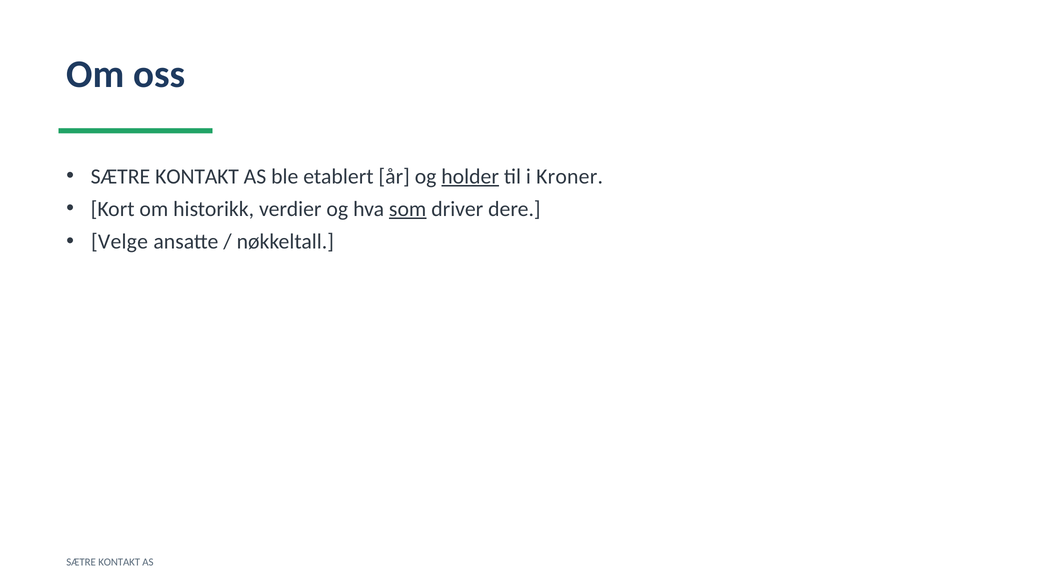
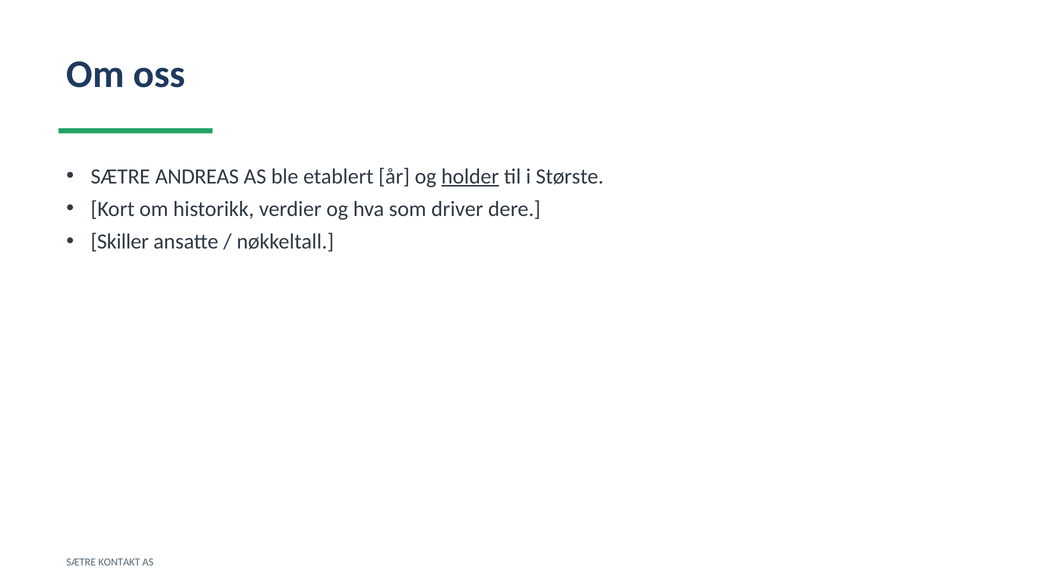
KONTAKT at (197, 176): KONTAKT -> ANDREAS
Kroner: Kroner -> Største
som underline: present -> none
Velge: Velge -> Skiller
